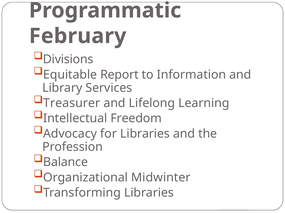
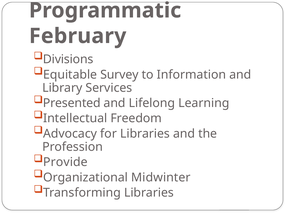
Report: Report -> Survey
Treasurer: Treasurer -> Presented
Balance: Balance -> Provide
